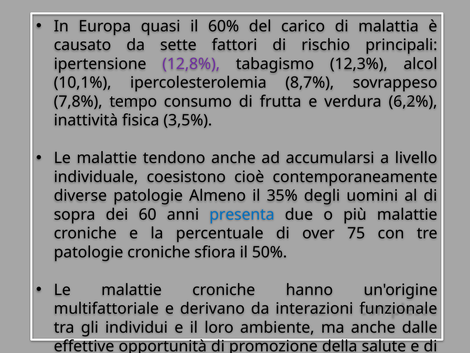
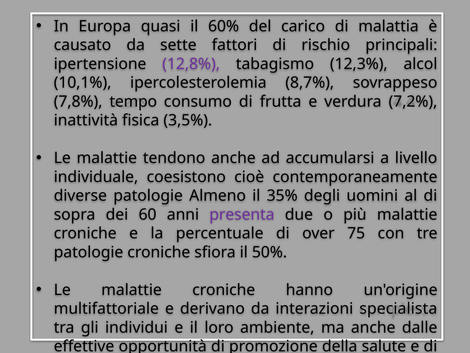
6,2%: 6,2% -> 7,2%
presenta colour: blue -> purple
funzionale: funzionale -> specialista
